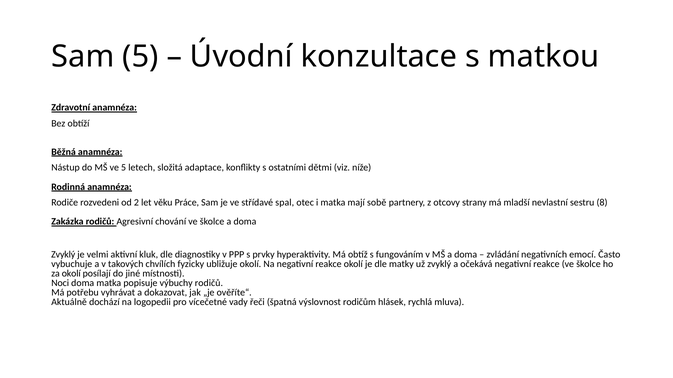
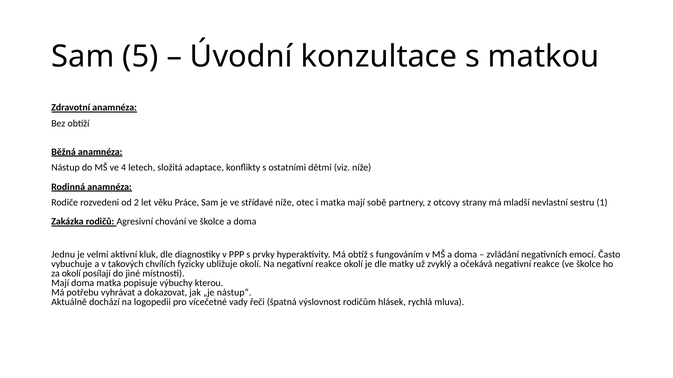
ve 5: 5 -> 4
střídavé spal: spal -> níže
8: 8 -> 1
Zvyklý at (63, 255): Zvyklý -> Jednu
Noci at (60, 283): Noci -> Mají
výbuchy rodičů: rodičů -> kterou
ověříte“: ověříte“ -> nástup“
